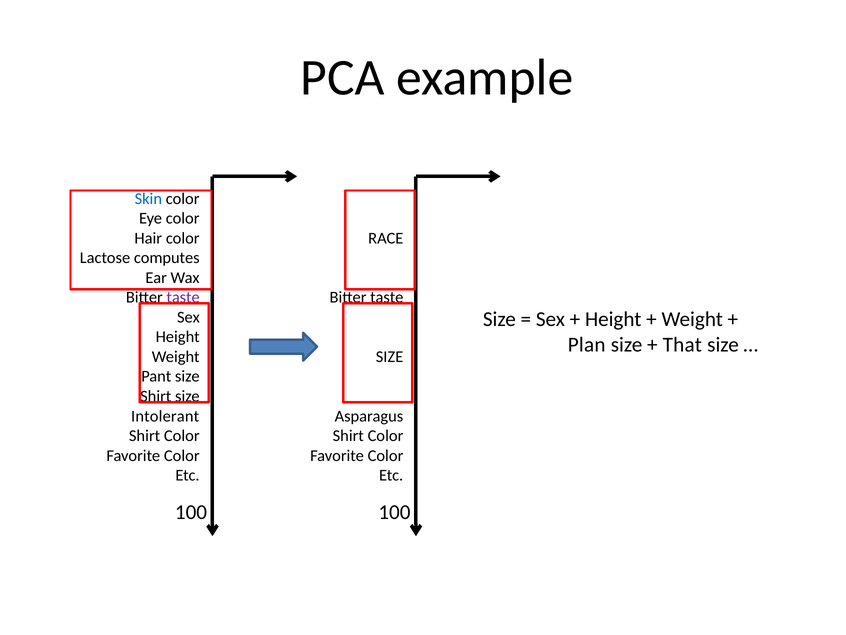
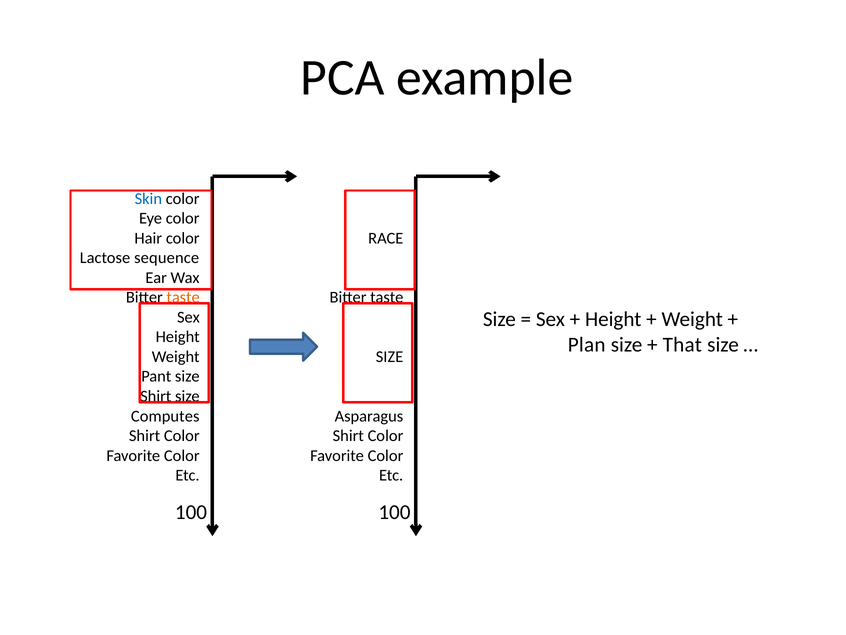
computes: computes -> sequence
taste at (183, 297) colour: purple -> orange
Intolerant: Intolerant -> Computes
